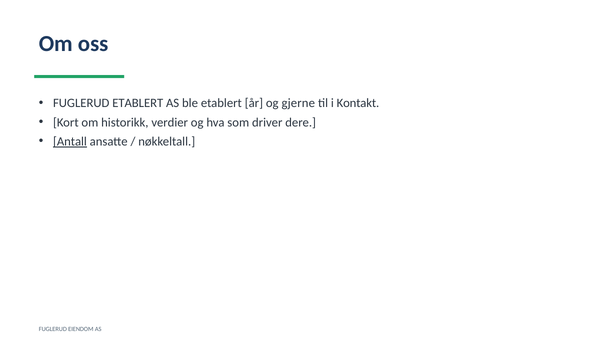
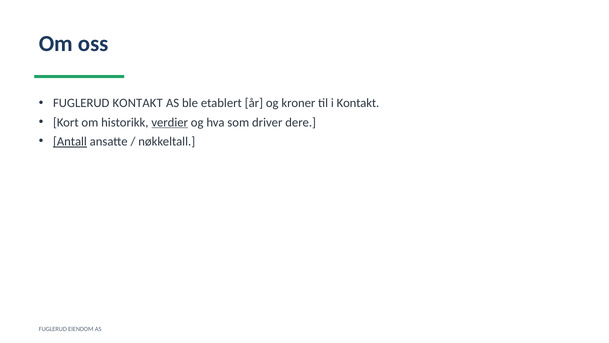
FUGLERUD ETABLERT: ETABLERT -> KONTAKT
gjerne: gjerne -> kroner
verdier underline: none -> present
